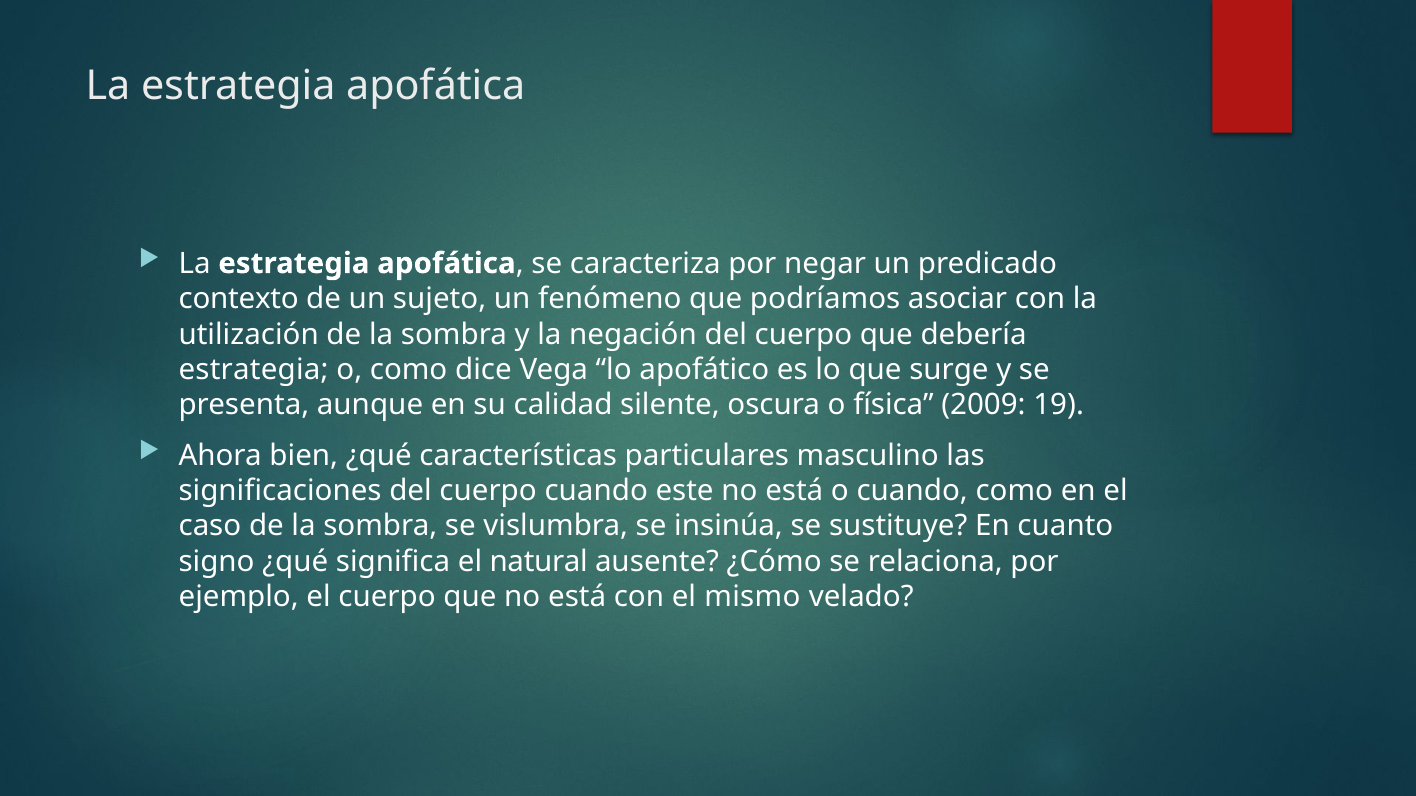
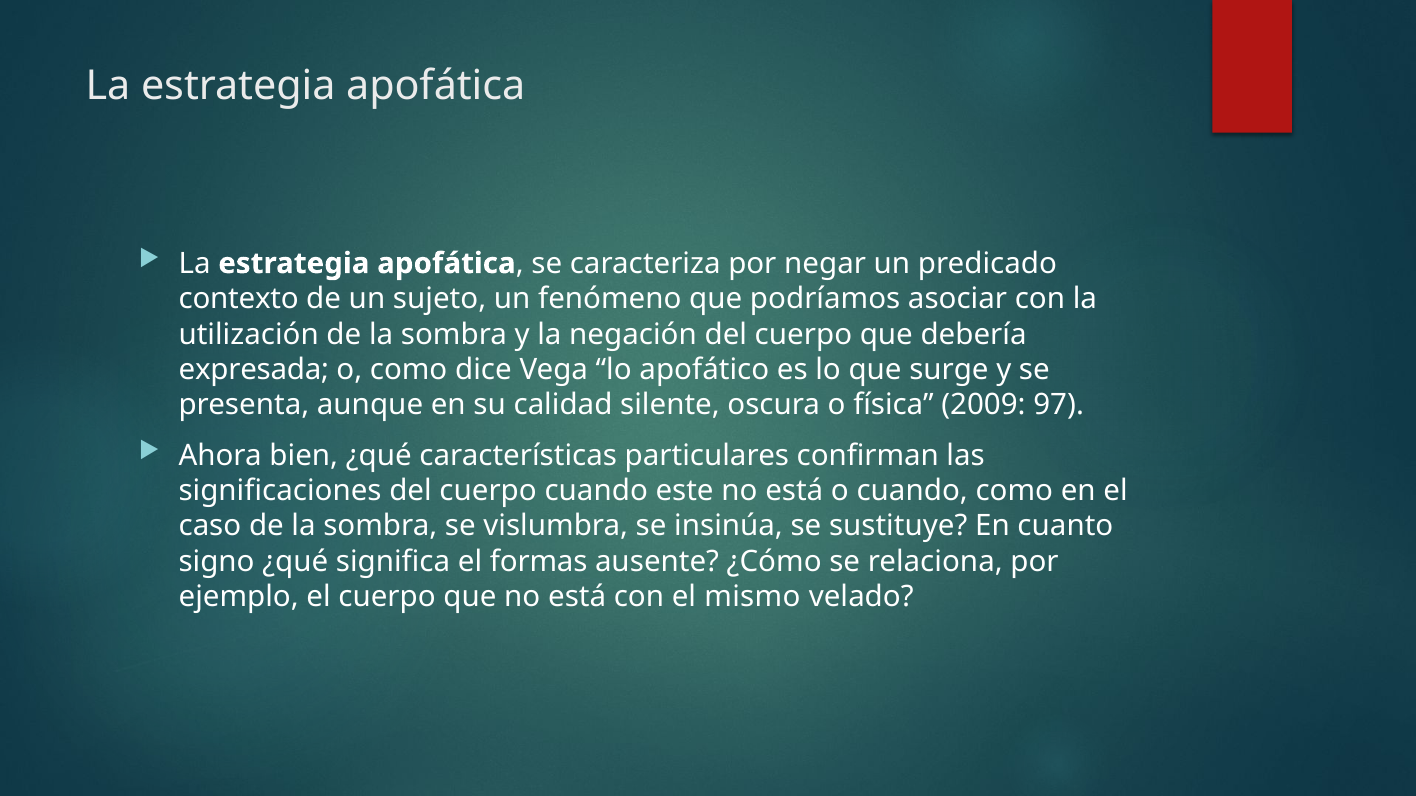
estrategia at (254, 370): estrategia -> expresada
19: 19 -> 97
masculino: masculino -> confirman
natural: natural -> formas
